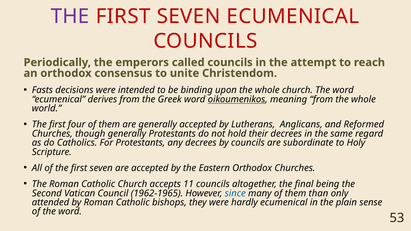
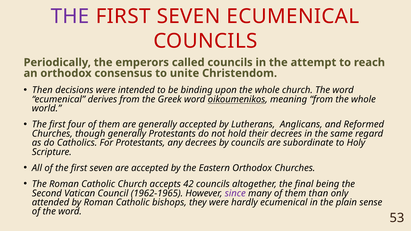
Fasts: Fasts -> Then
11: 11 -> 42
since colour: blue -> purple
